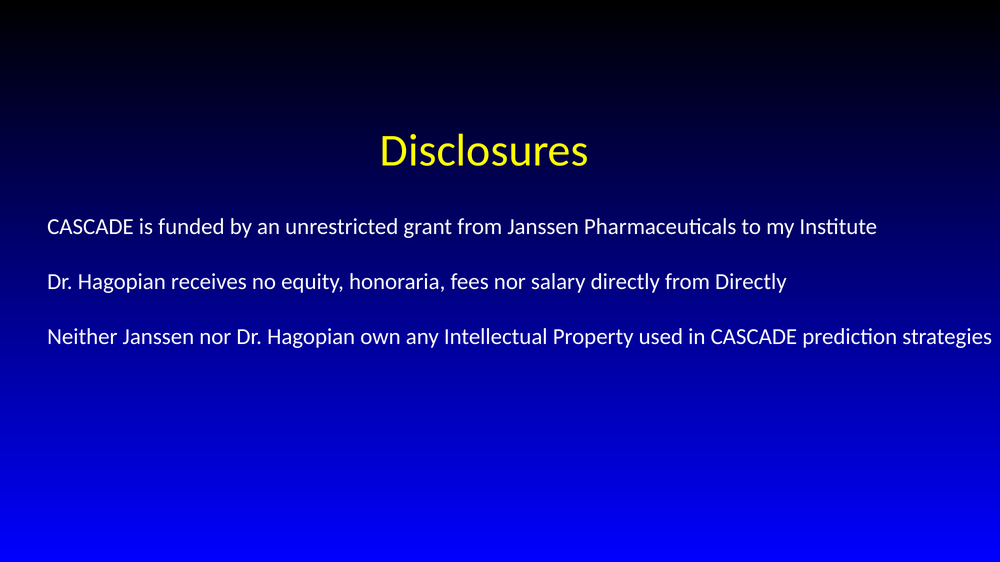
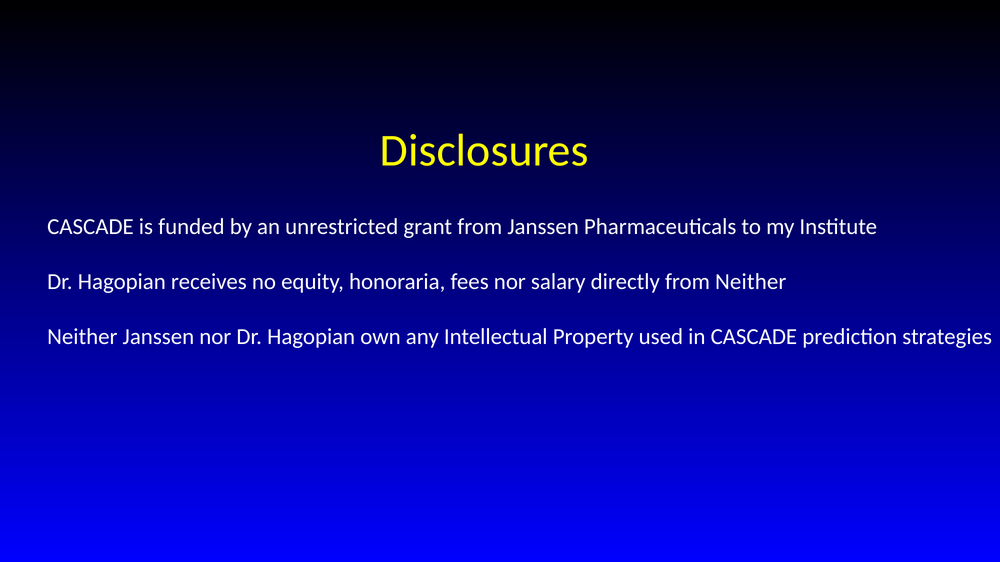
from Directly: Directly -> Neither
